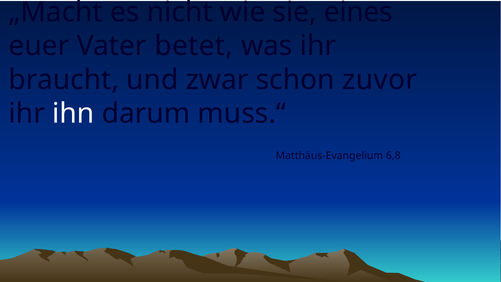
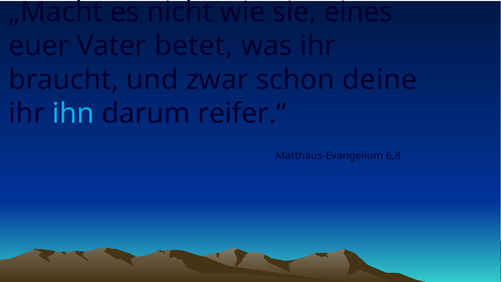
zuvor: zuvor -> deine
ihn colour: white -> light blue
muss.“: muss.“ -> reifer.“
